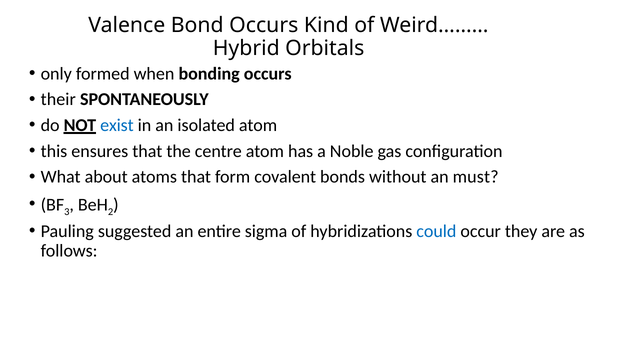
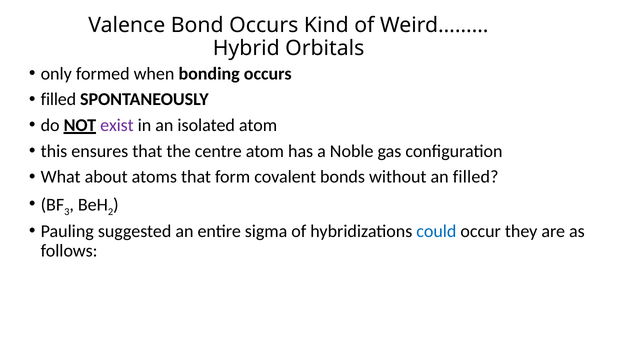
their at (58, 100): their -> filled
exist colour: blue -> purple
an must: must -> filled
